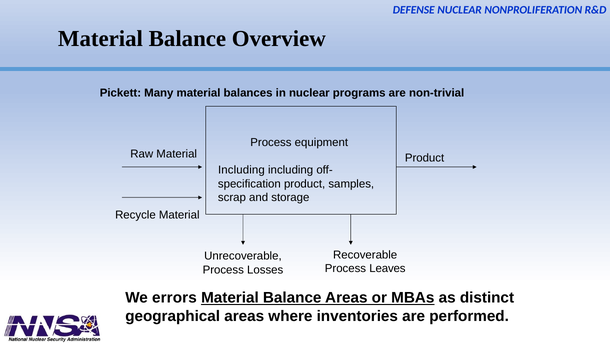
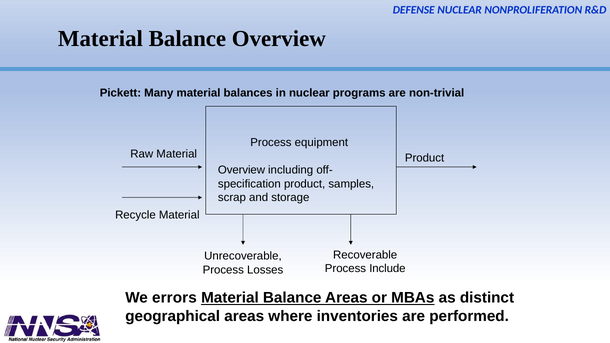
Including at (241, 170): Including -> Overview
Leaves: Leaves -> Include
